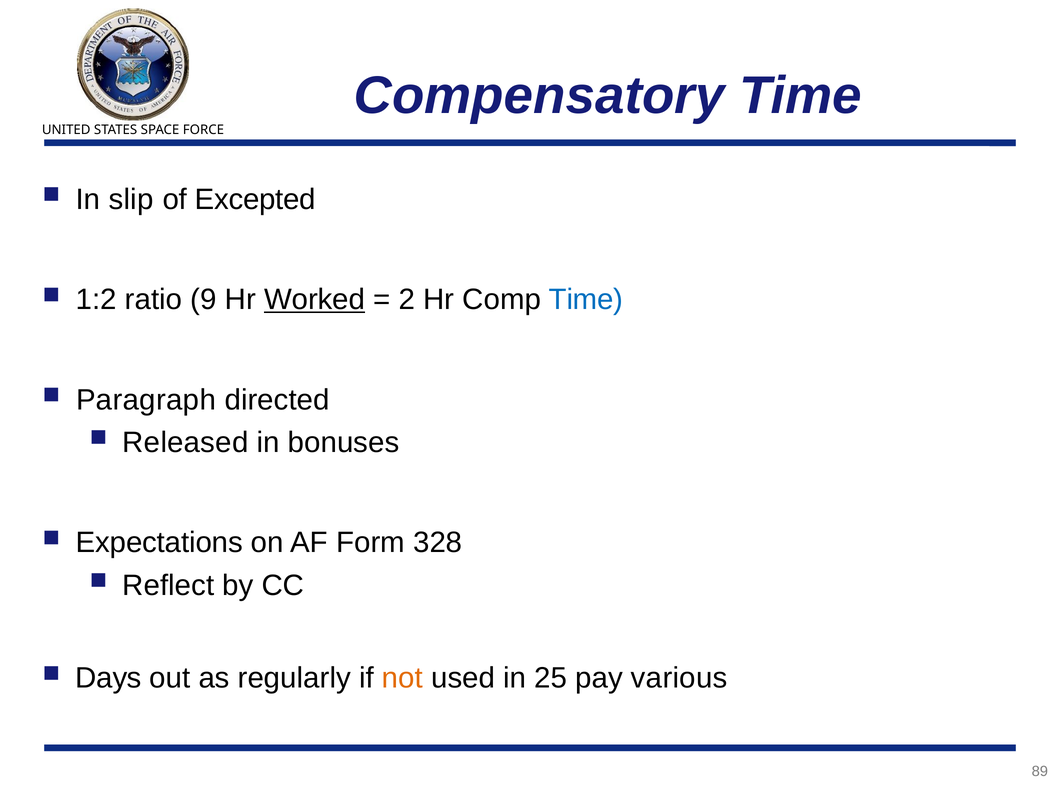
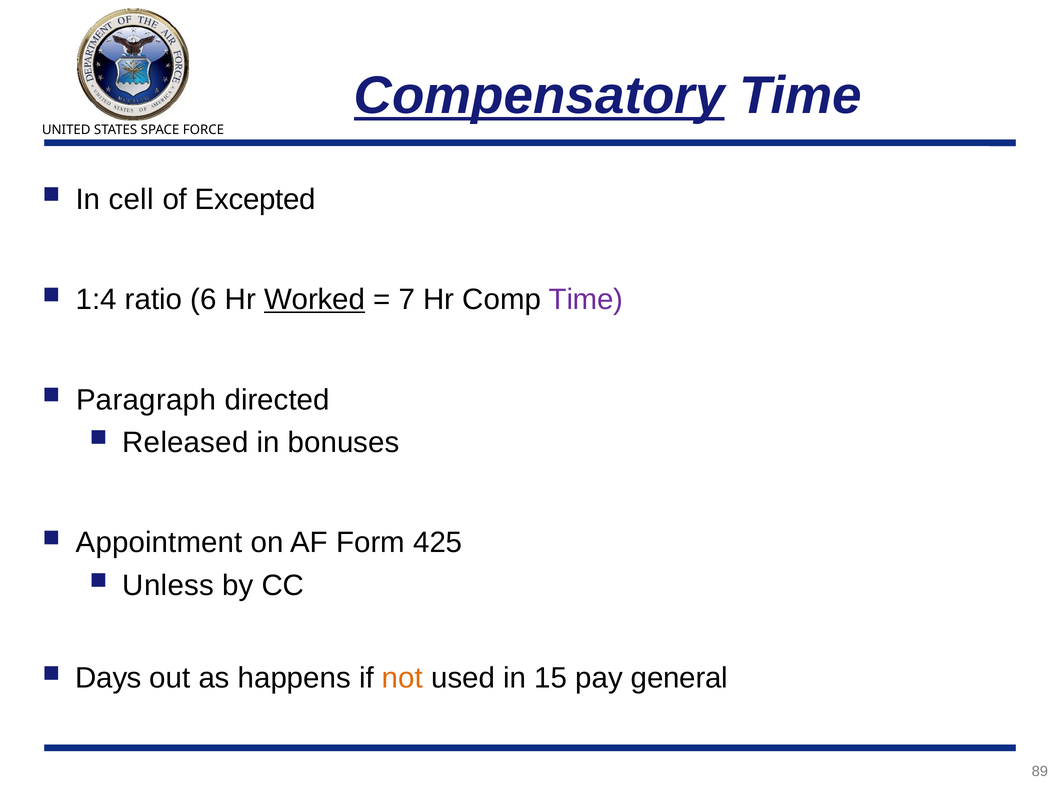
Compensatory underline: none -> present
slip: slip -> cell
1:2: 1:2 -> 1:4
9: 9 -> 6
2: 2 -> 7
Time at (586, 300) colour: blue -> purple
Expectations: Expectations -> Appointment
328: 328 -> 425
Reflect: Reflect -> Unless
regularly: regularly -> happens
25: 25 -> 15
various: various -> general
